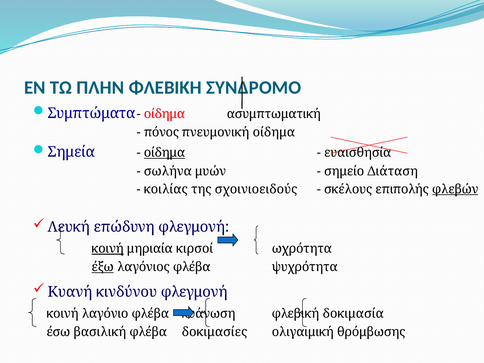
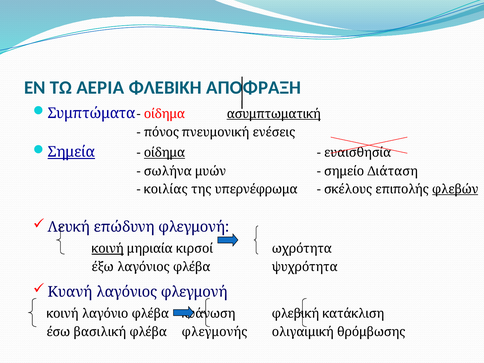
ΠΛΗΝ: ΠΛΗΝ -> ΑΕΡΙΑ
ΣΥΝΔΡΟΜΟ: ΣΥΝΔΡΟΜΟ -> ΑΠΟΦΡΑΞΗ
ασυμπτωματική underline: none -> present
οίδημα at (274, 132): οίδημα -> ενέσεις
Σημεία underline: none -> present
σχοινιοειδούς: σχοινιοειδούς -> υπερνέφρωμα
έξω underline: present -> none
Κυανή κινδύνου: κινδύνου -> λαγόνιος
δοκιμασία: δοκιμασία -> κατάκλιση
δοκιμασίες: δοκιμασίες -> φλεγμονής
